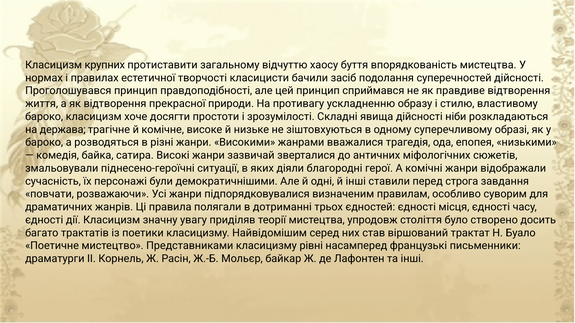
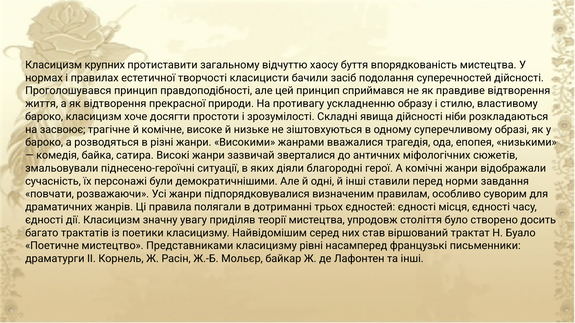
держава: держава -> засвоює
строга: строга -> норми
